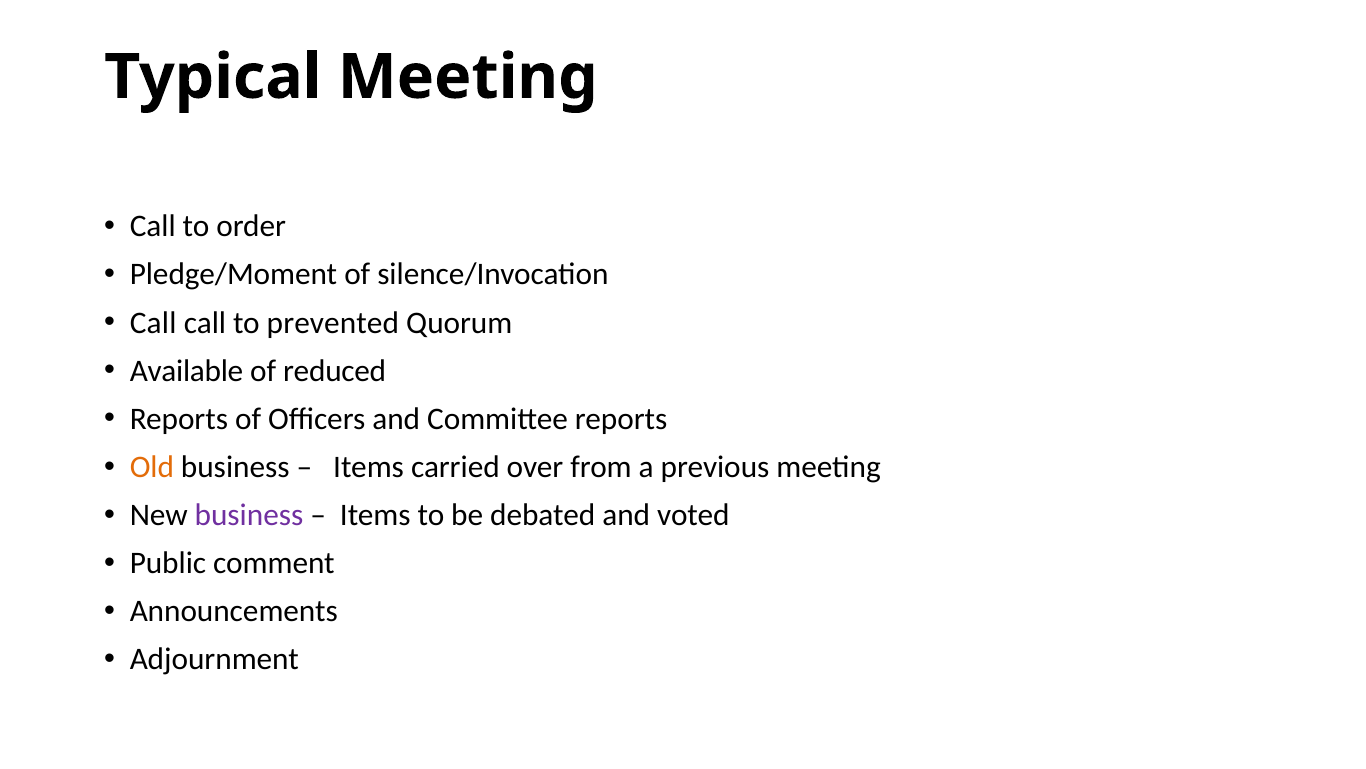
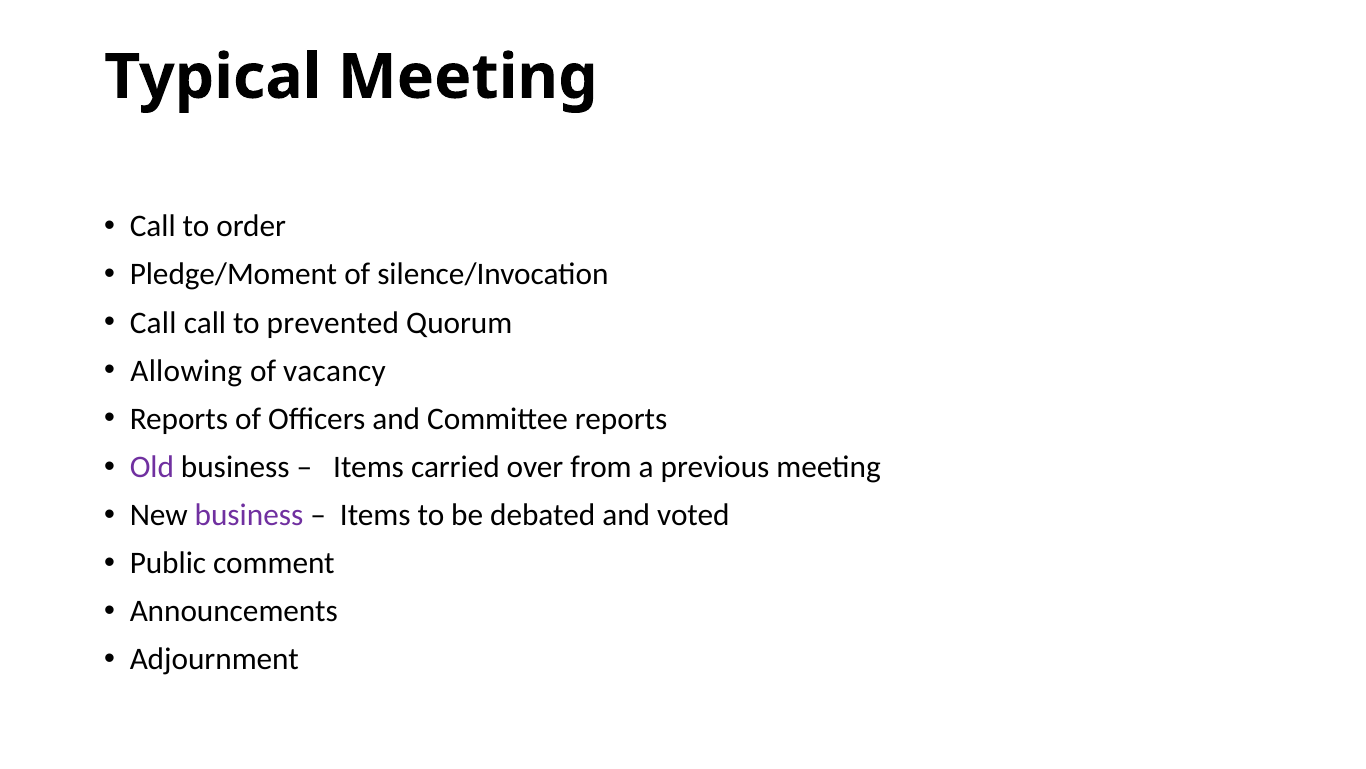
Available: Available -> Allowing
reduced: reduced -> vacancy
Old colour: orange -> purple
